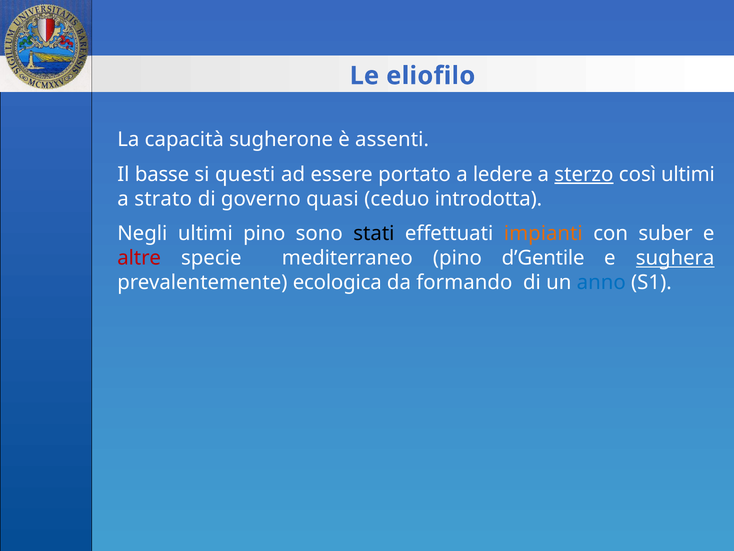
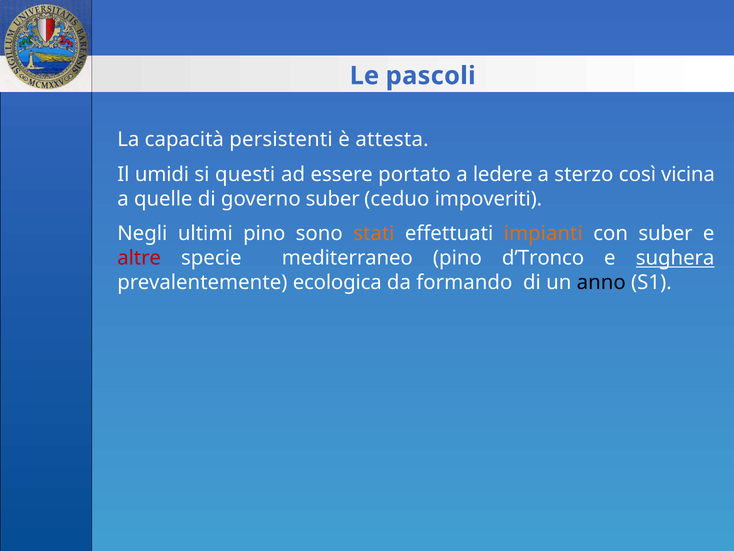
eliofilo: eliofilo -> pascoli
sugherone: sugherone -> persistenti
assenti: assenti -> attesta
basse: basse -> umidi
sterzo underline: present -> none
così ultimi: ultimi -> vicina
strato: strato -> quelle
governo quasi: quasi -> suber
introdotta: introdotta -> impoveriti
stati colour: black -> orange
d’Gentile: d’Gentile -> d’Tronco
anno colour: blue -> black
